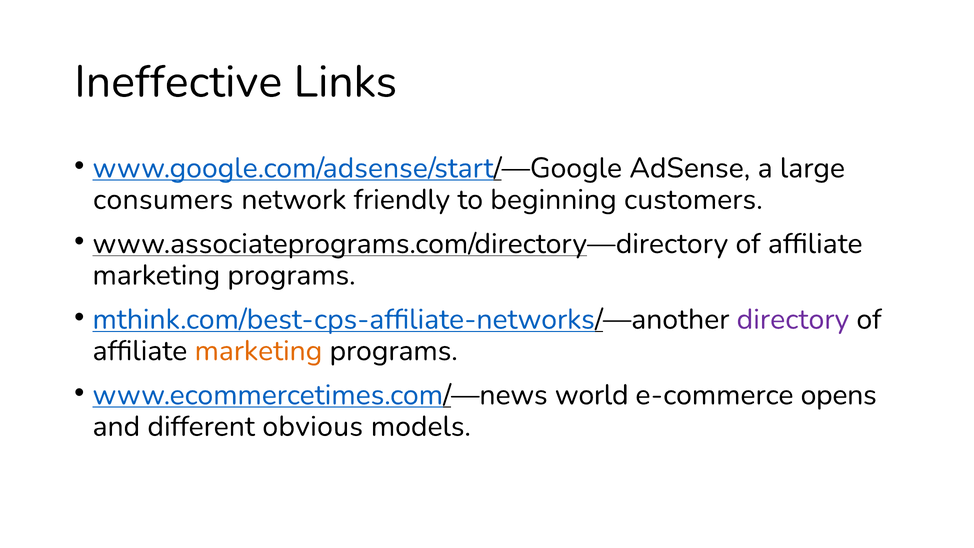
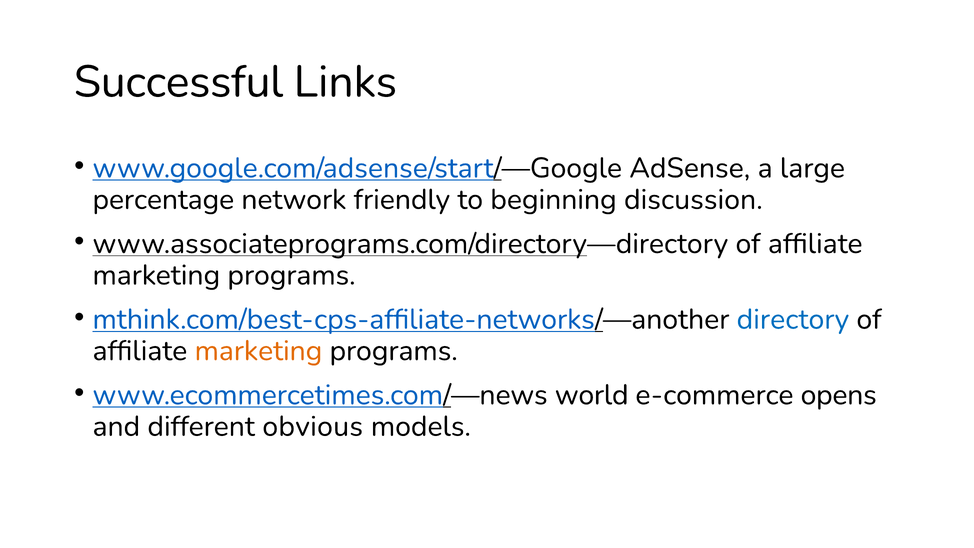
Ineffective: Ineffective -> Successful
consumers: consumers -> percentage
customers: customers -> discussion
directory colour: purple -> blue
